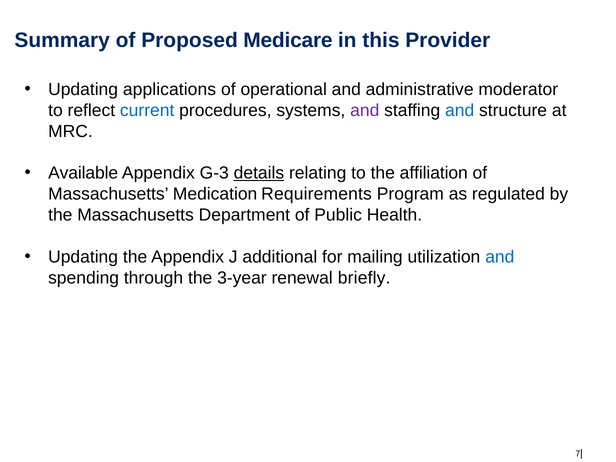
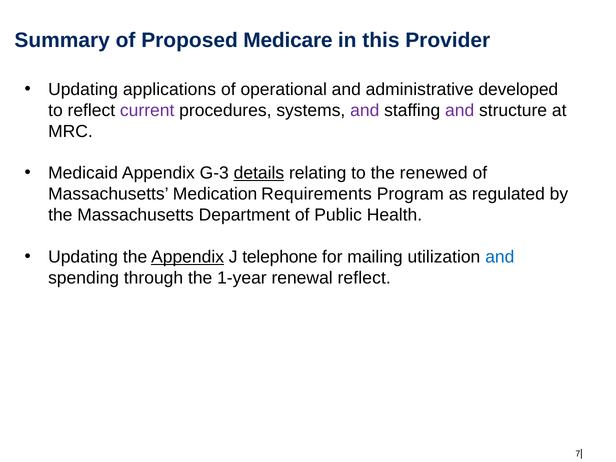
moderator: moderator -> developed
current colour: blue -> purple
and at (460, 110) colour: blue -> purple
Available: Available -> Medicaid
affiliation: affiliation -> renewed
Appendix at (188, 257) underline: none -> present
additional: additional -> telephone
3-year: 3-year -> 1-year
renewal briefly: briefly -> reflect
